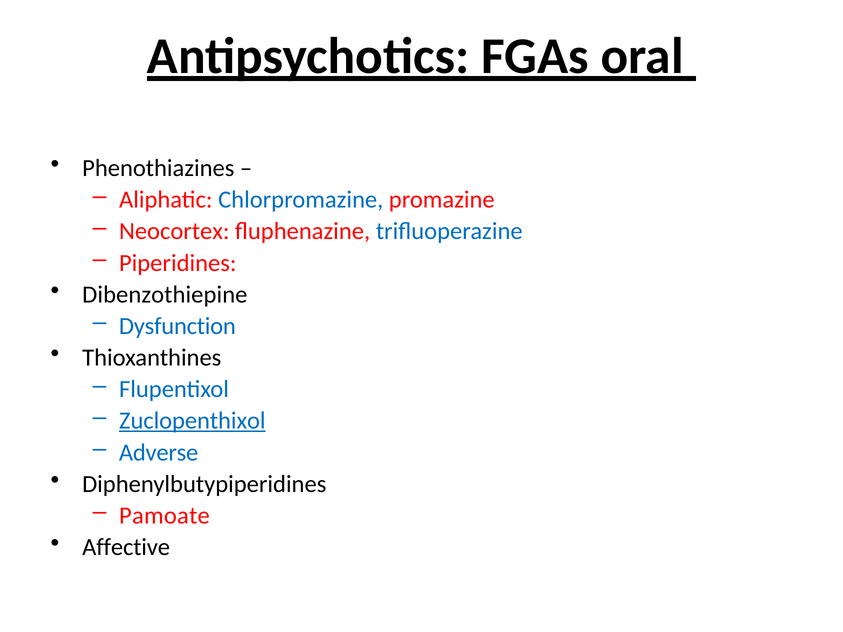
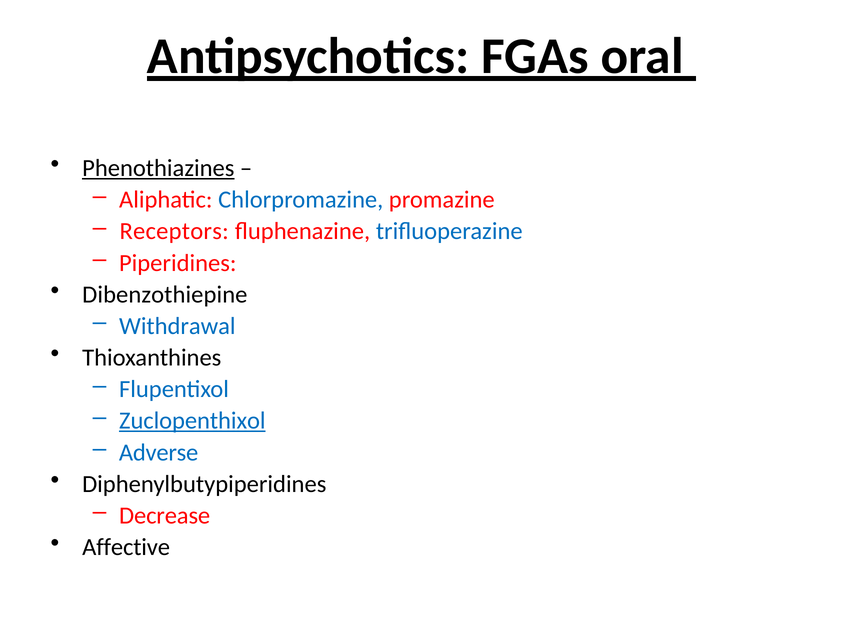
Phenothiazines underline: none -> present
Neocortex: Neocortex -> Receptors
Dysfunction: Dysfunction -> Withdrawal
Pamoate: Pamoate -> Decrease
